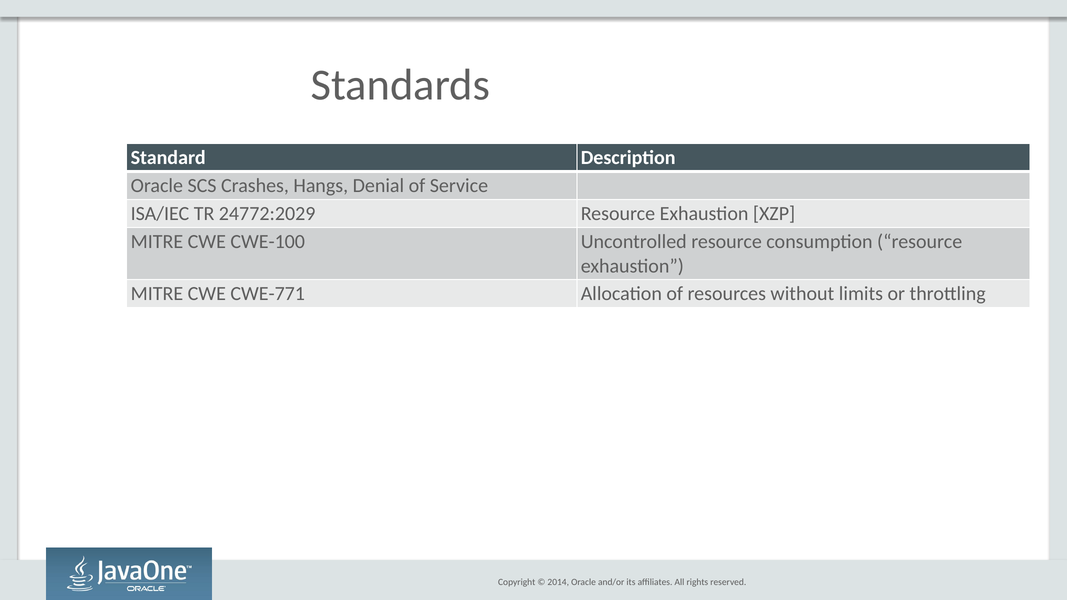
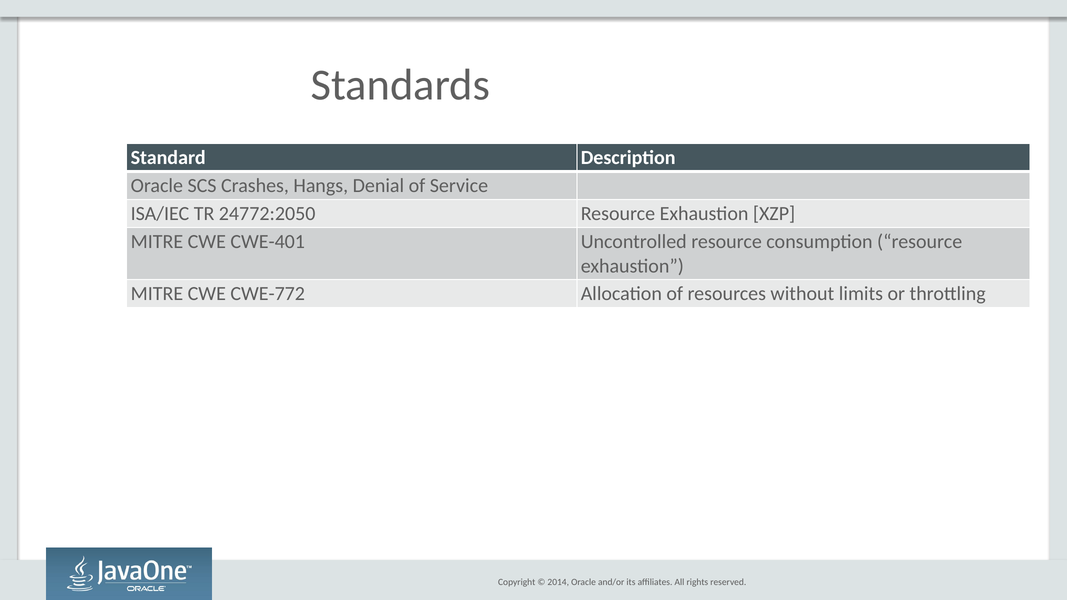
24772:2029: 24772:2029 -> 24772:2050
CWE-100: CWE-100 -> CWE-401
CWE-771: CWE-771 -> CWE-772
